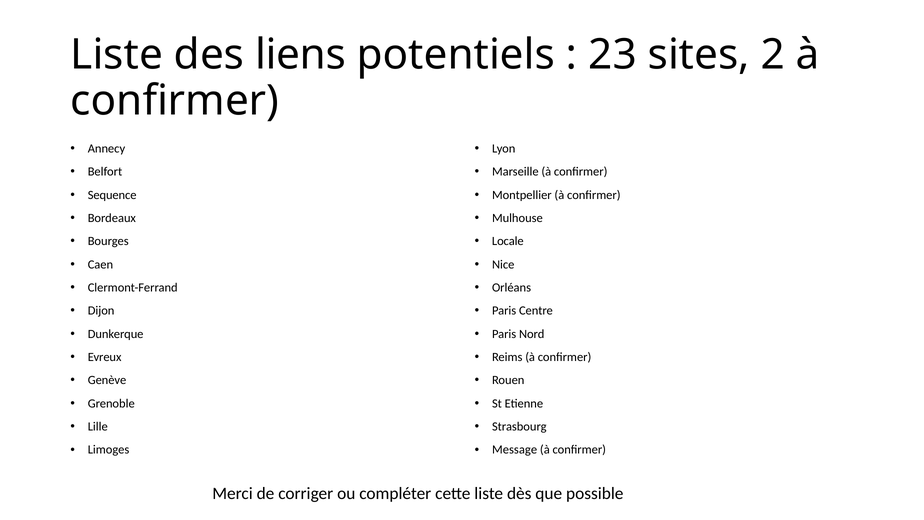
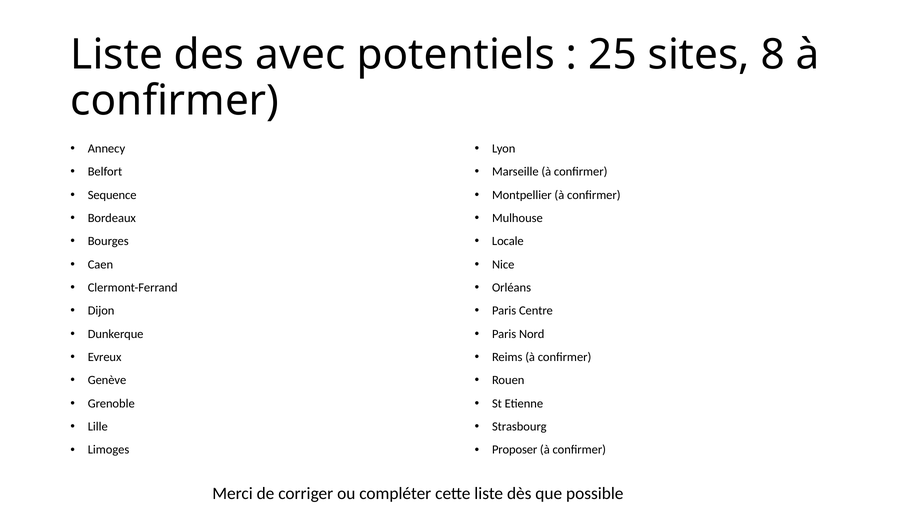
liens: liens -> avec
23: 23 -> 25
2: 2 -> 8
Message: Message -> Proposer
